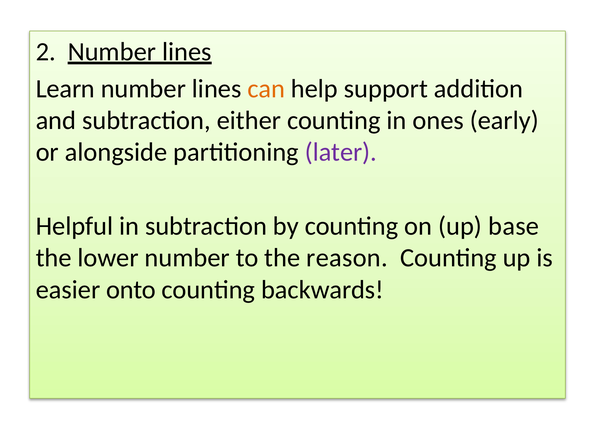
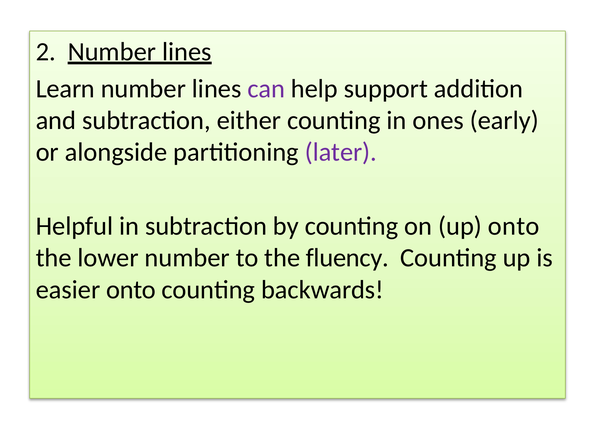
can colour: orange -> purple
up base: base -> onto
reason: reason -> fluency
